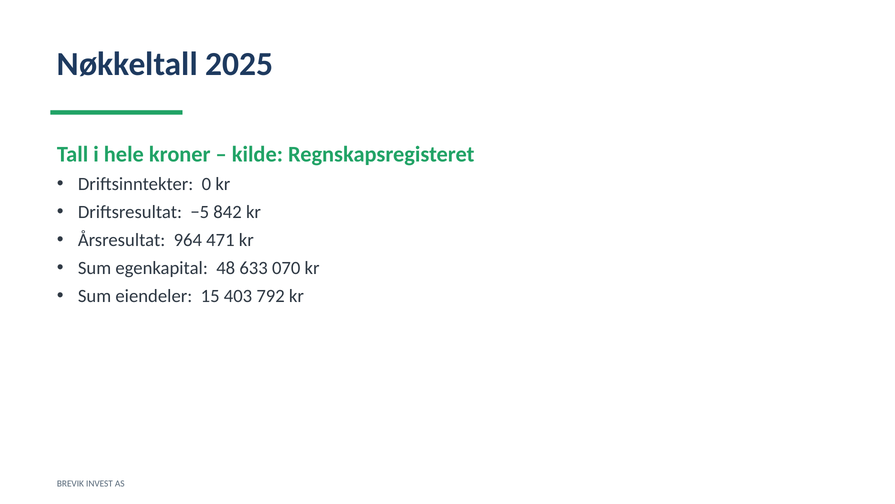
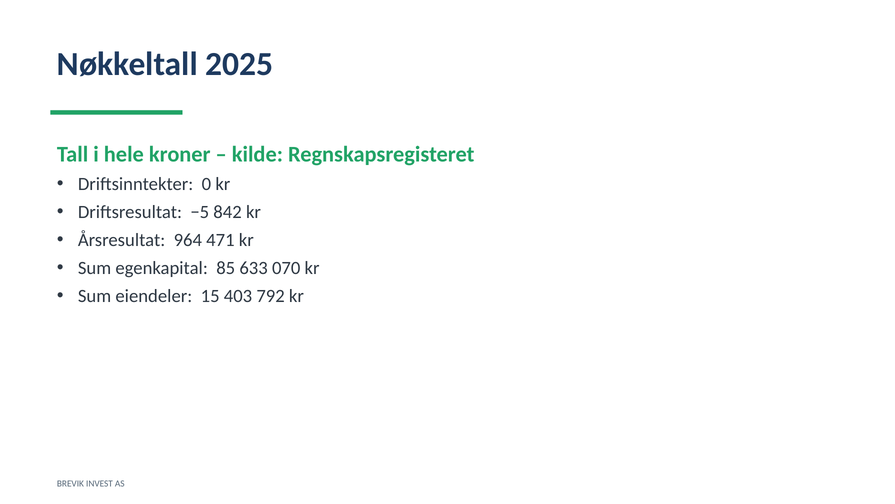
48: 48 -> 85
